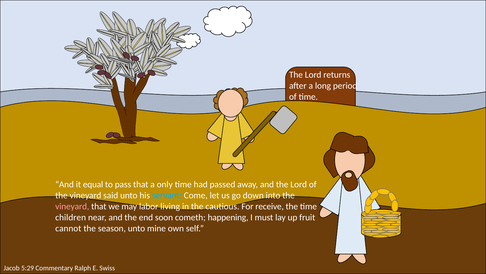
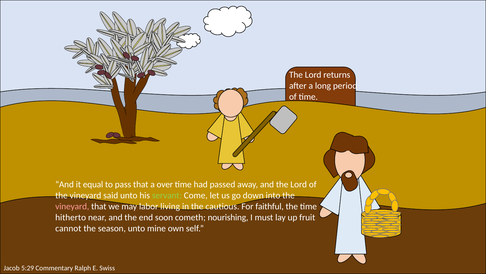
only: only -> over
servant colour: light blue -> light green
receive: receive -> faithful
children: children -> hitherto
happening: happening -> nourishing
